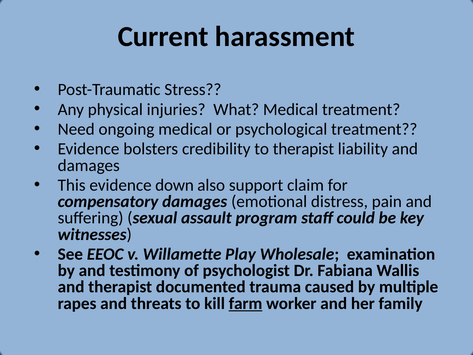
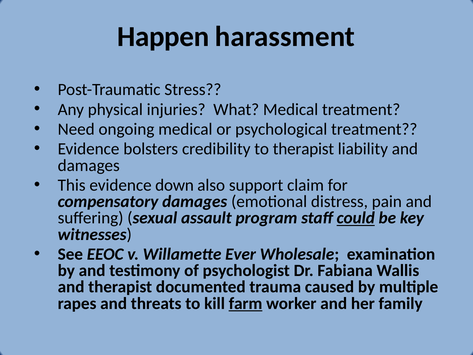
Current: Current -> Happen
could underline: none -> present
Play: Play -> Ever
